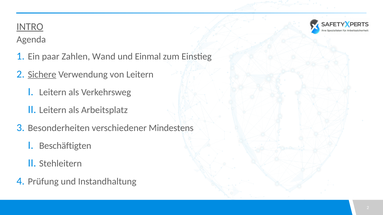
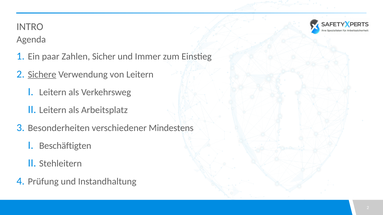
INTRO underline: present -> none
Wand: Wand -> Sicher
Einmal: Einmal -> Immer
